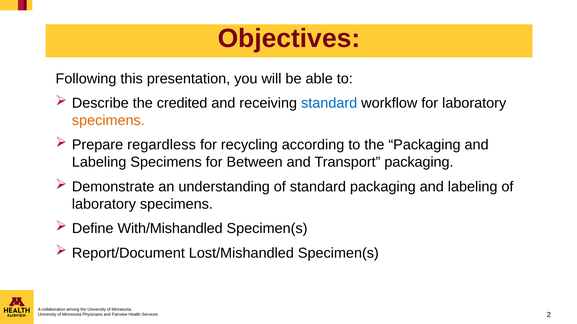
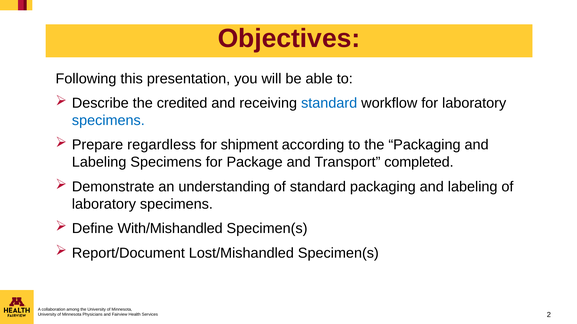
specimens at (108, 121) colour: orange -> blue
recycling: recycling -> shipment
Between: Between -> Package
Transport packaging: packaging -> completed
